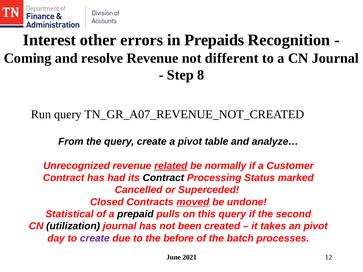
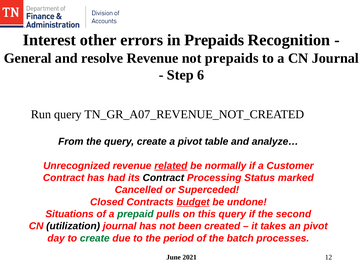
Coming: Coming -> General
not different: different -> prepaids
8: 8 -> 6
moved: moved -> budget
Statistical: Statistical -> Situations
prepaid colour: black -> green
create at (95, 238) colour: purple -> green
before: before -> period
